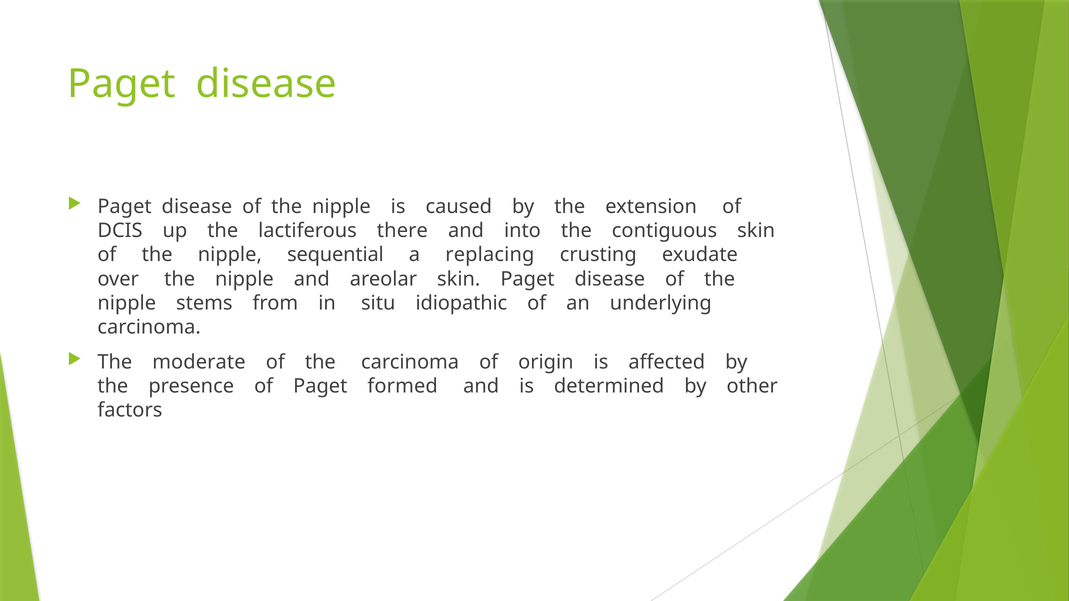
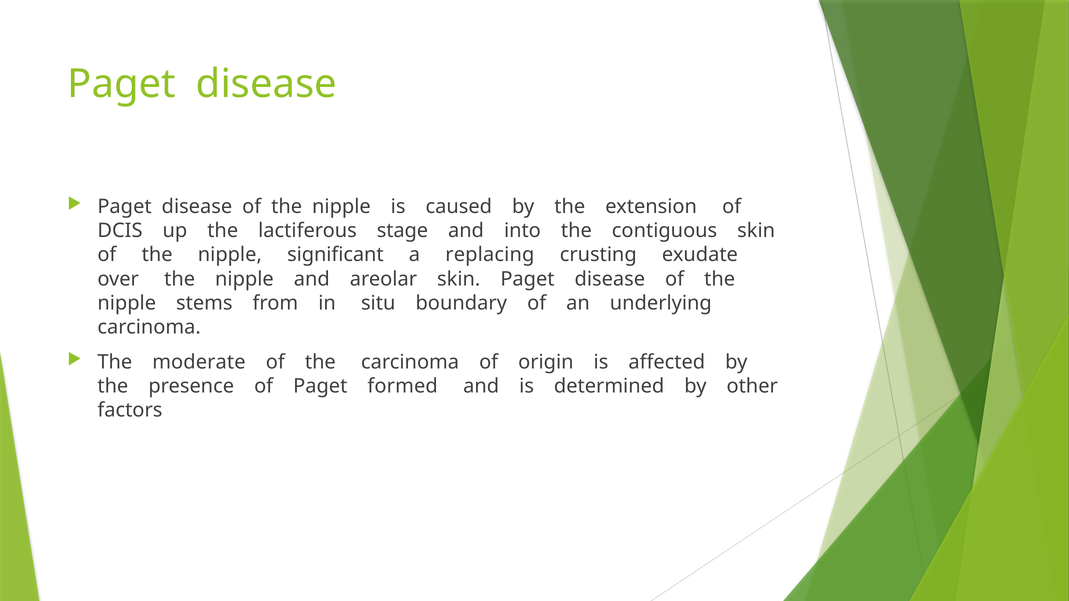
there: there -> stage
sequential: sequential -> significant
idiopathic: idiopathic -> boundary
